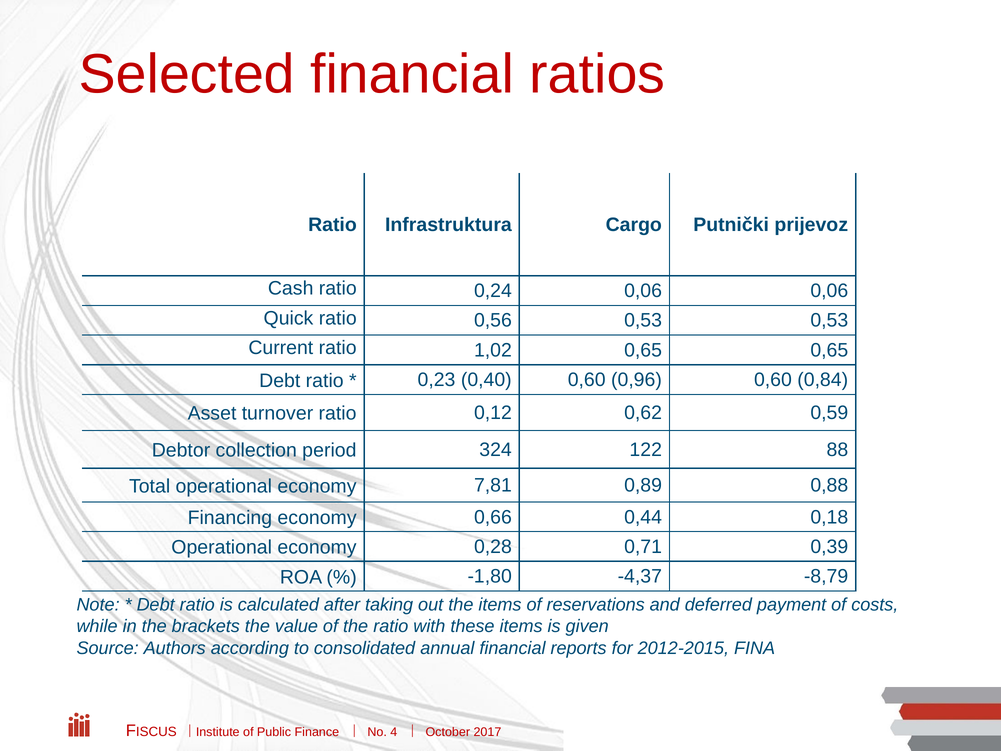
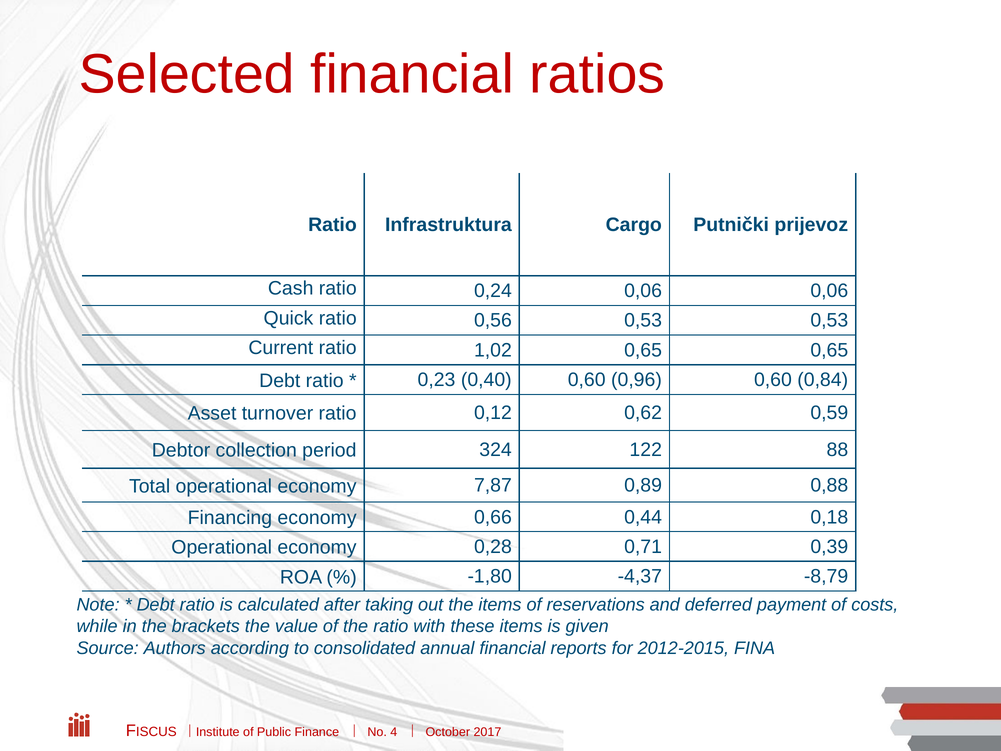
7,81: 7,81 -> 7,87
